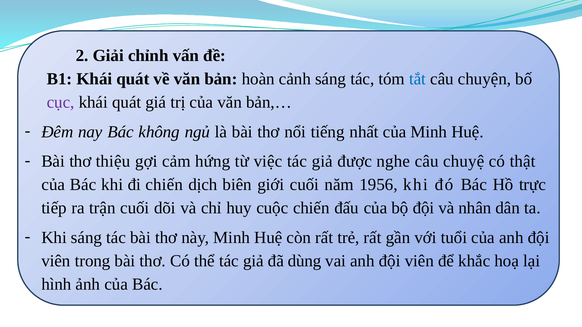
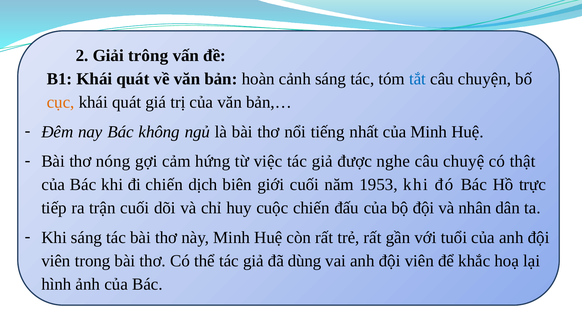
chỉnh: chỉnh -> trông
cục colour: purple -> orange
thiệu: thiệu -> nóng
1956: 1956 -> 1953
